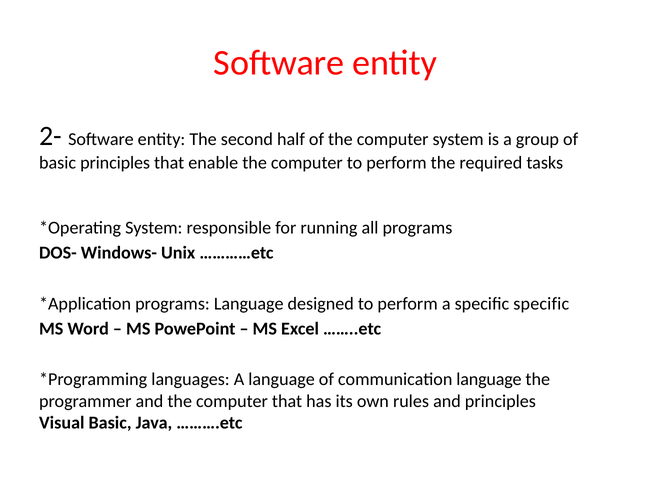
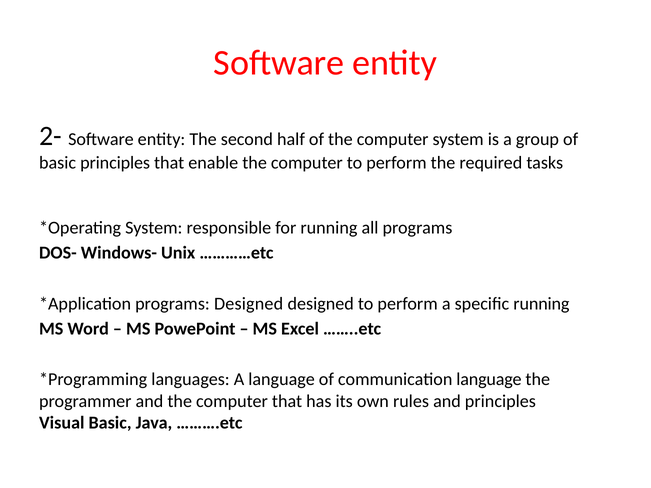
programs Language: Language -> Designed
specific specific: specific -> running
